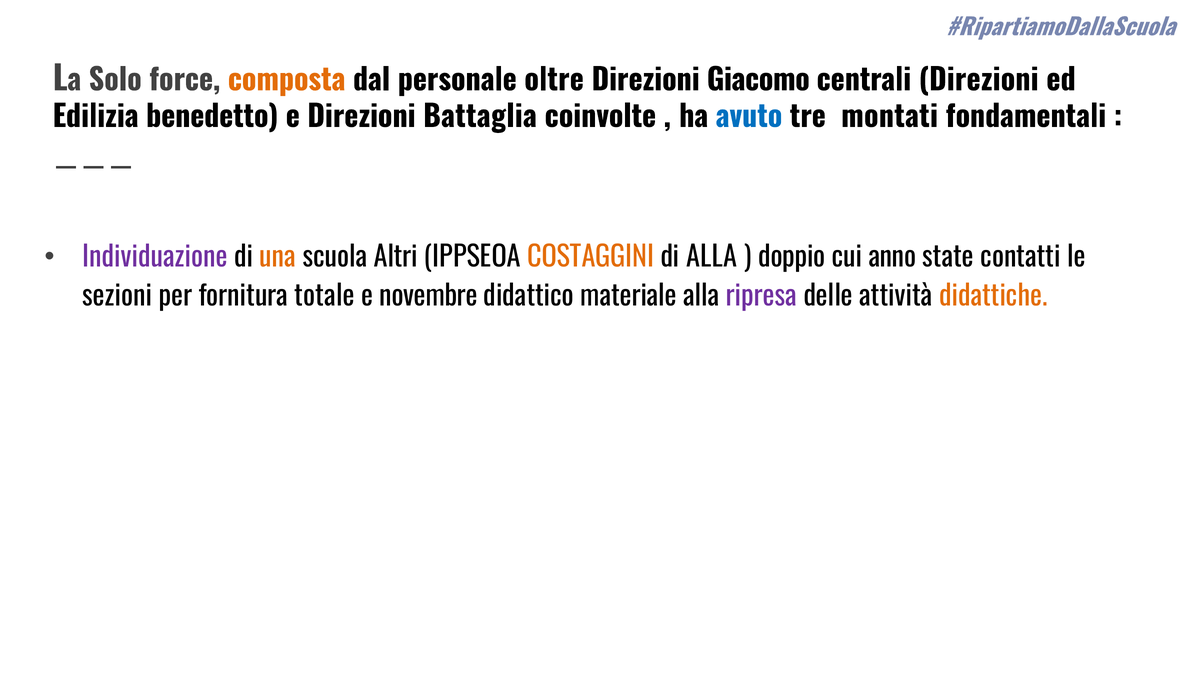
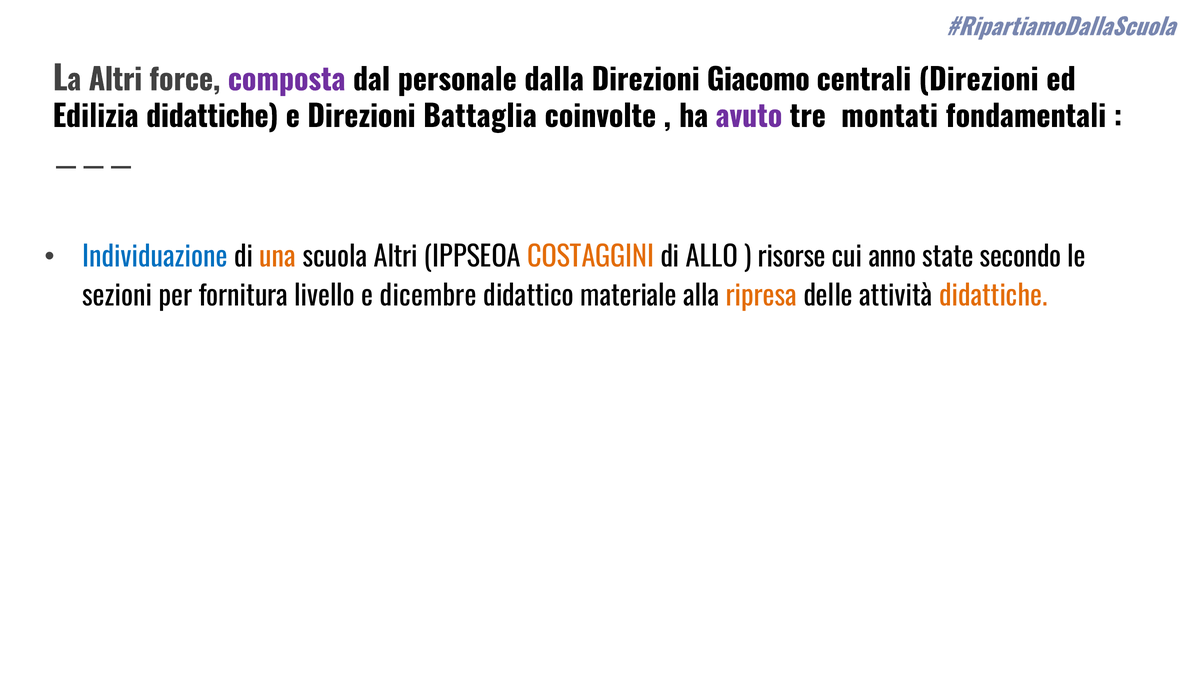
La Solo: Solo -> Altri
composta colour: orange -> purple
oltre: oltre -> dalla
Edilizia benedetto: benedetto -> didattiche
avuto colour: blue -> purple
Individuazione colour: purple -> blue
di ALLA: ALLA -> ALLO
doppio: doppio -> risorse
contatti: contatti -> secondo
totale: totale -> livello
novembre: novembre -> dicembre
ripresa colour: purple -> orange
